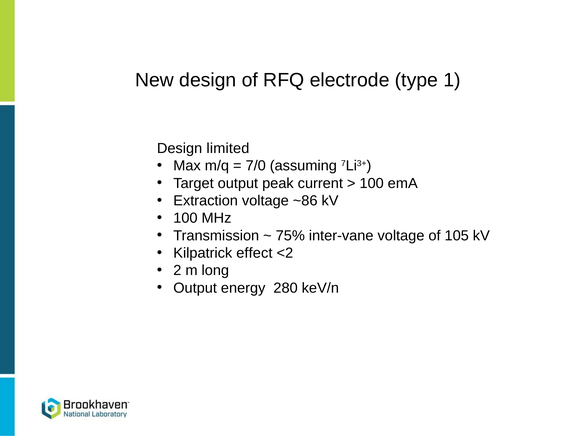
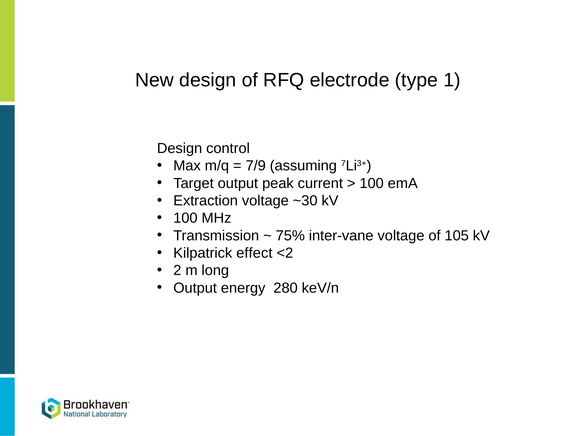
limited: limited -> control
7/0: 7/0 -> 7/9
~86: ~86 -> ~30
